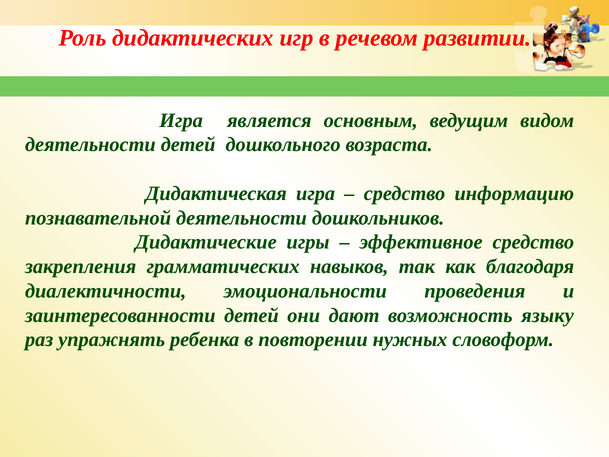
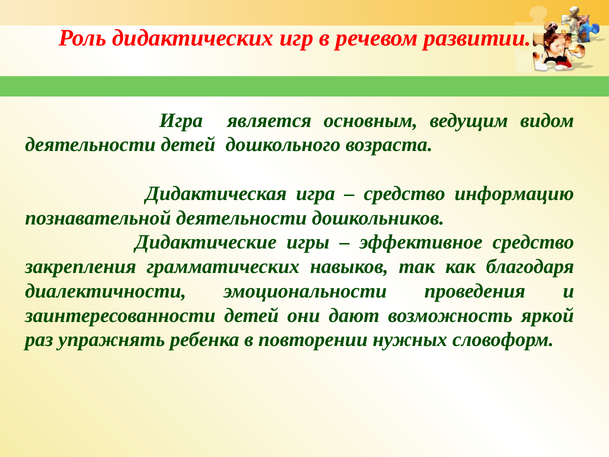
языку: языку -> яркой
